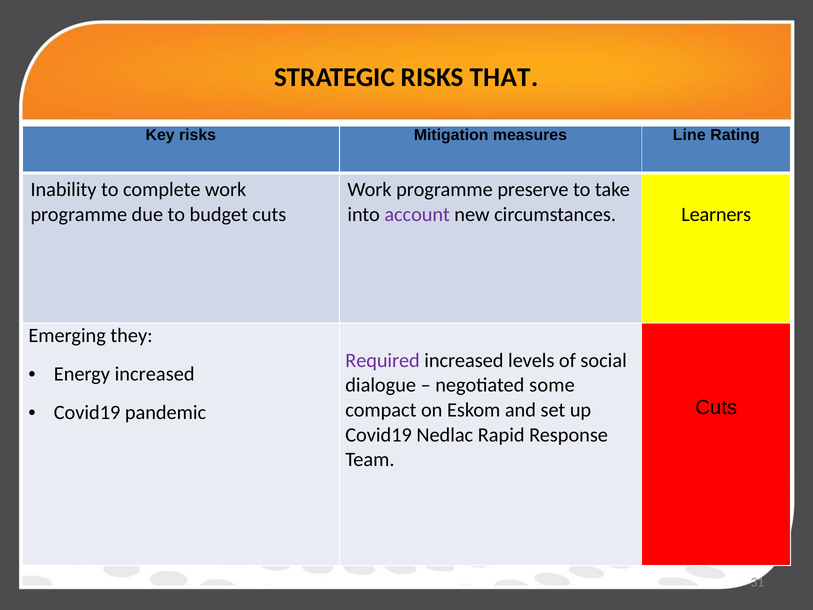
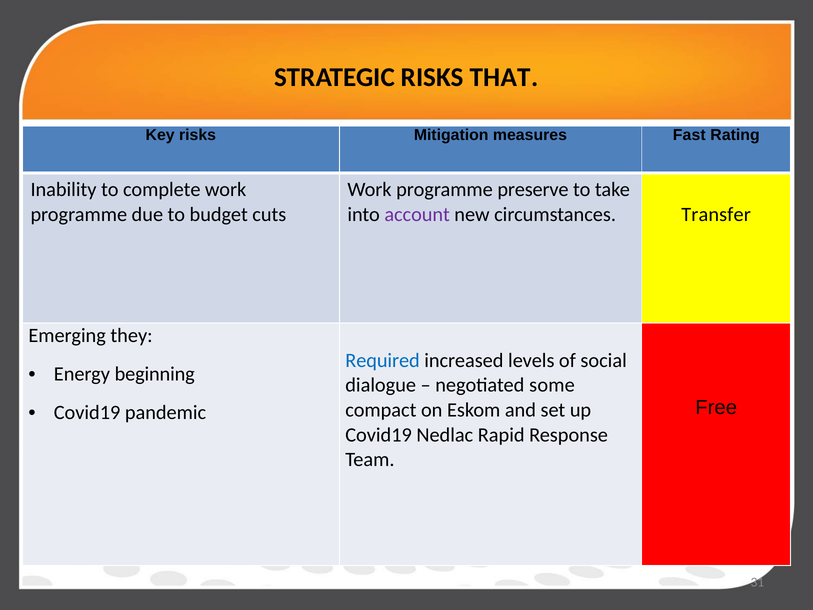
Line: Line -> Fast
Learners: Learners -> Transfer
Required colour: purple -> blue
Energy increased: increased -> beginning
Cuts at (716, 407): Cuts -> Free
